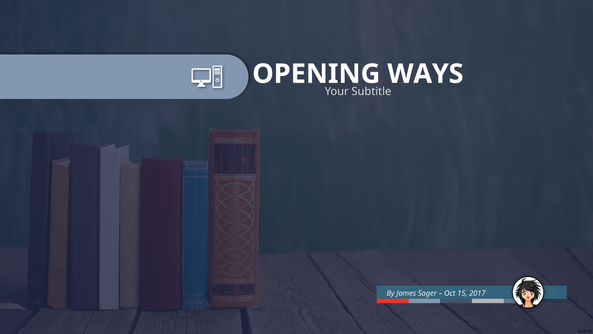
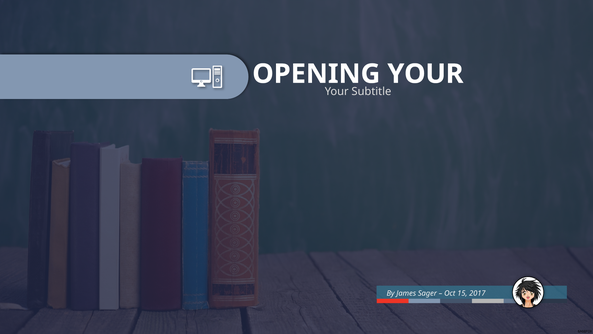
WAYS at (425, 74): WAYS -> YOUR
